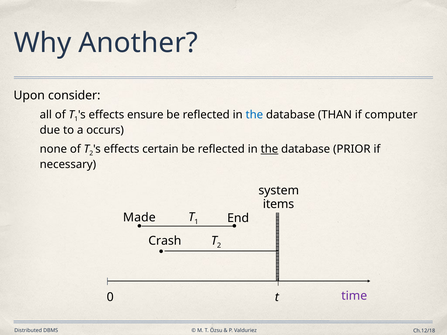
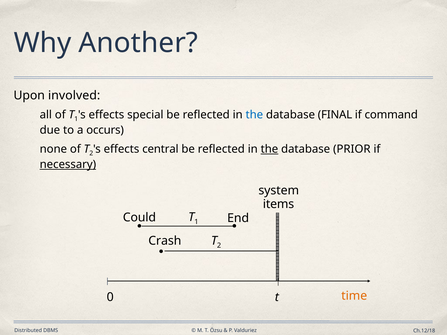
consider: consider -> involved
ensure: ensure -> special
THAN: THAN -> FINAL
computer: computer -> command
certain: certain -> central
necessary underline: none -> present
Made: Made -> Could
time colour: purple -> orange
